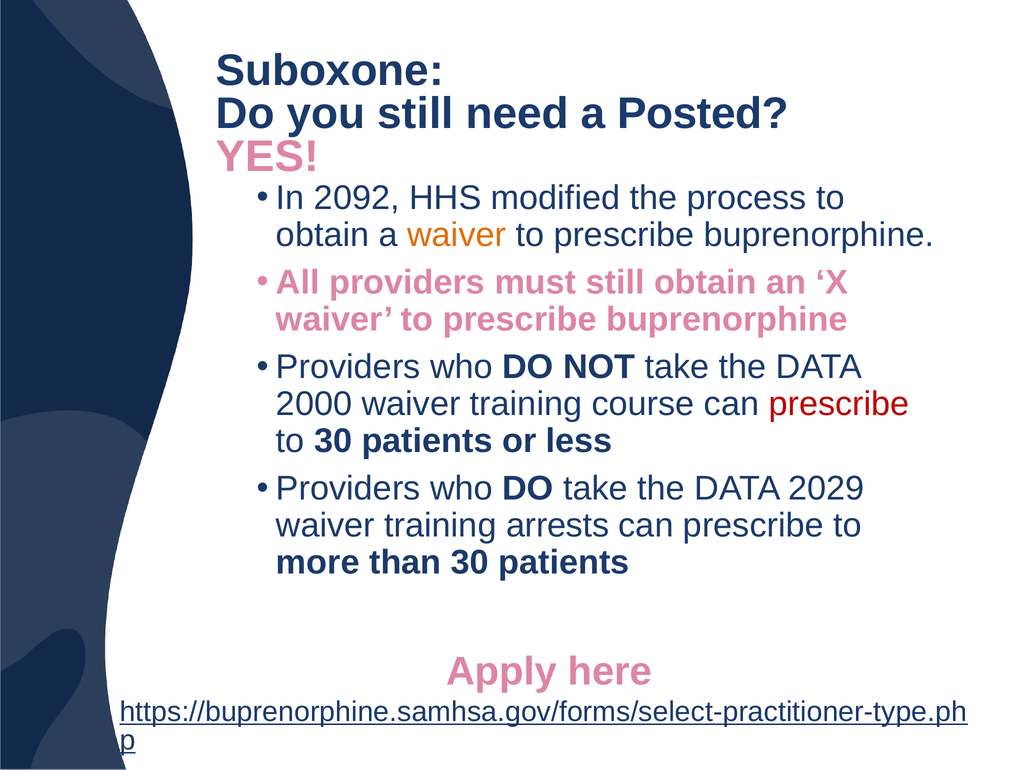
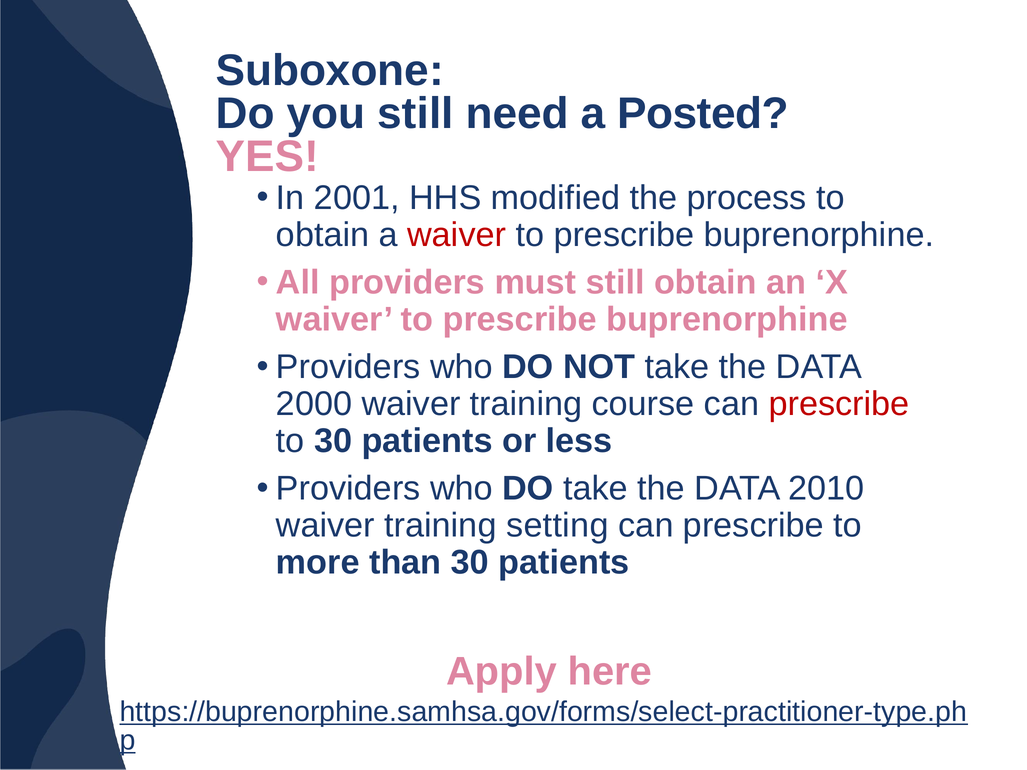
2092: 2092 -> 2001
waiver at (457, 235) colour: orange -> red
2029: 2029 -> 2010
arrests: arrests -> setting
